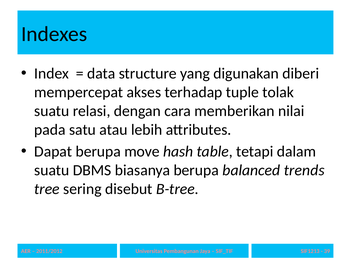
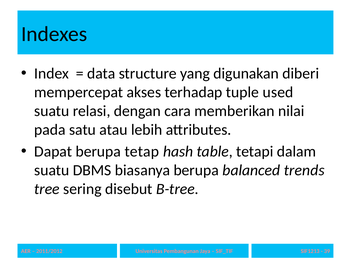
tolak: tolak -> used
move: move -> tetap
